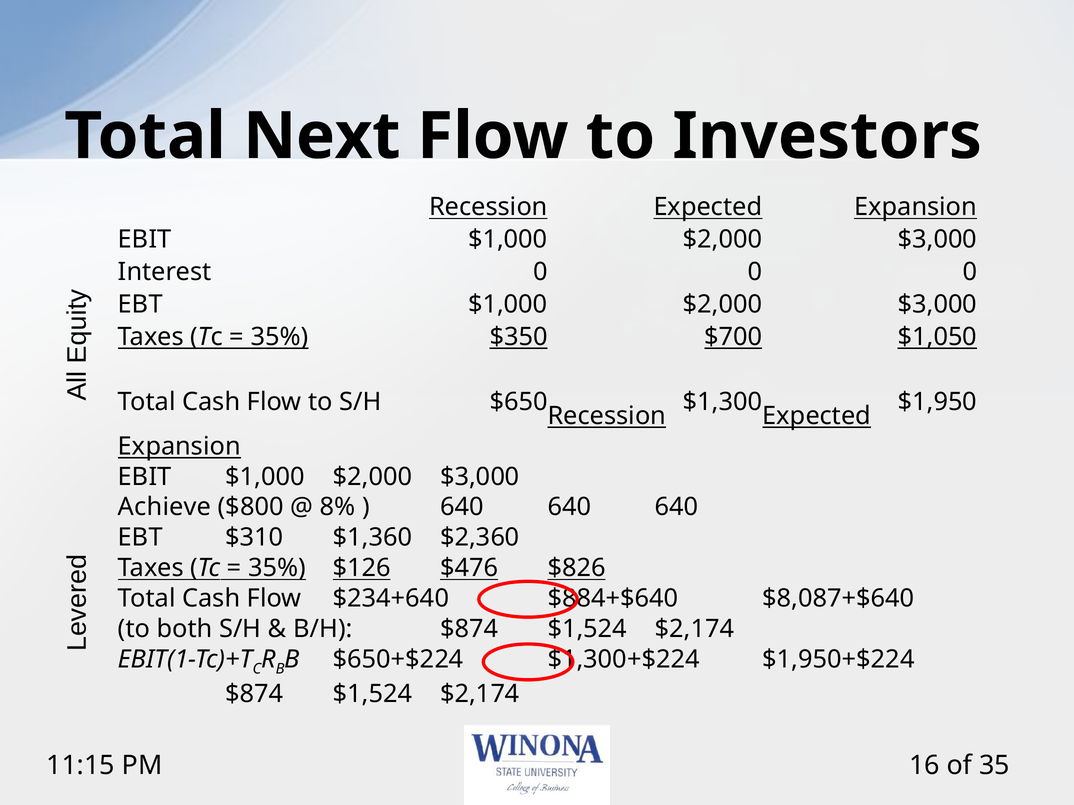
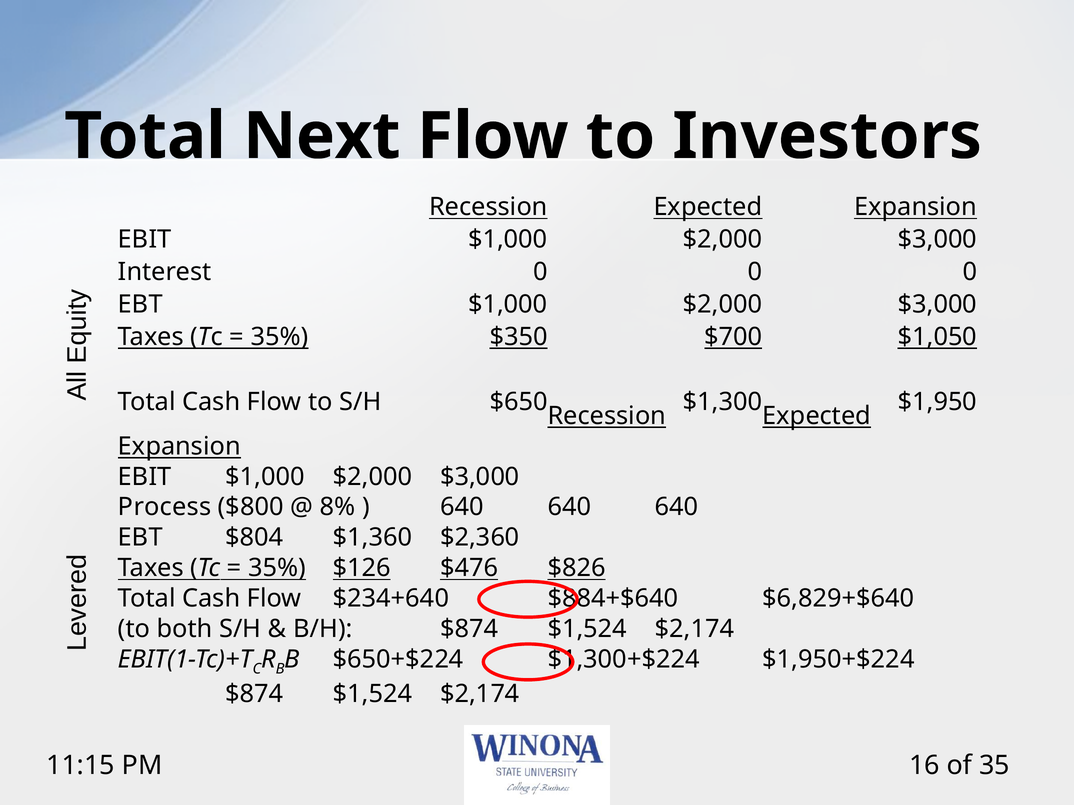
Achieve: Achieve -> Process
$310: $310 -> $804
$8,087+$640: $8,087+$640 -> $6,829+$640
